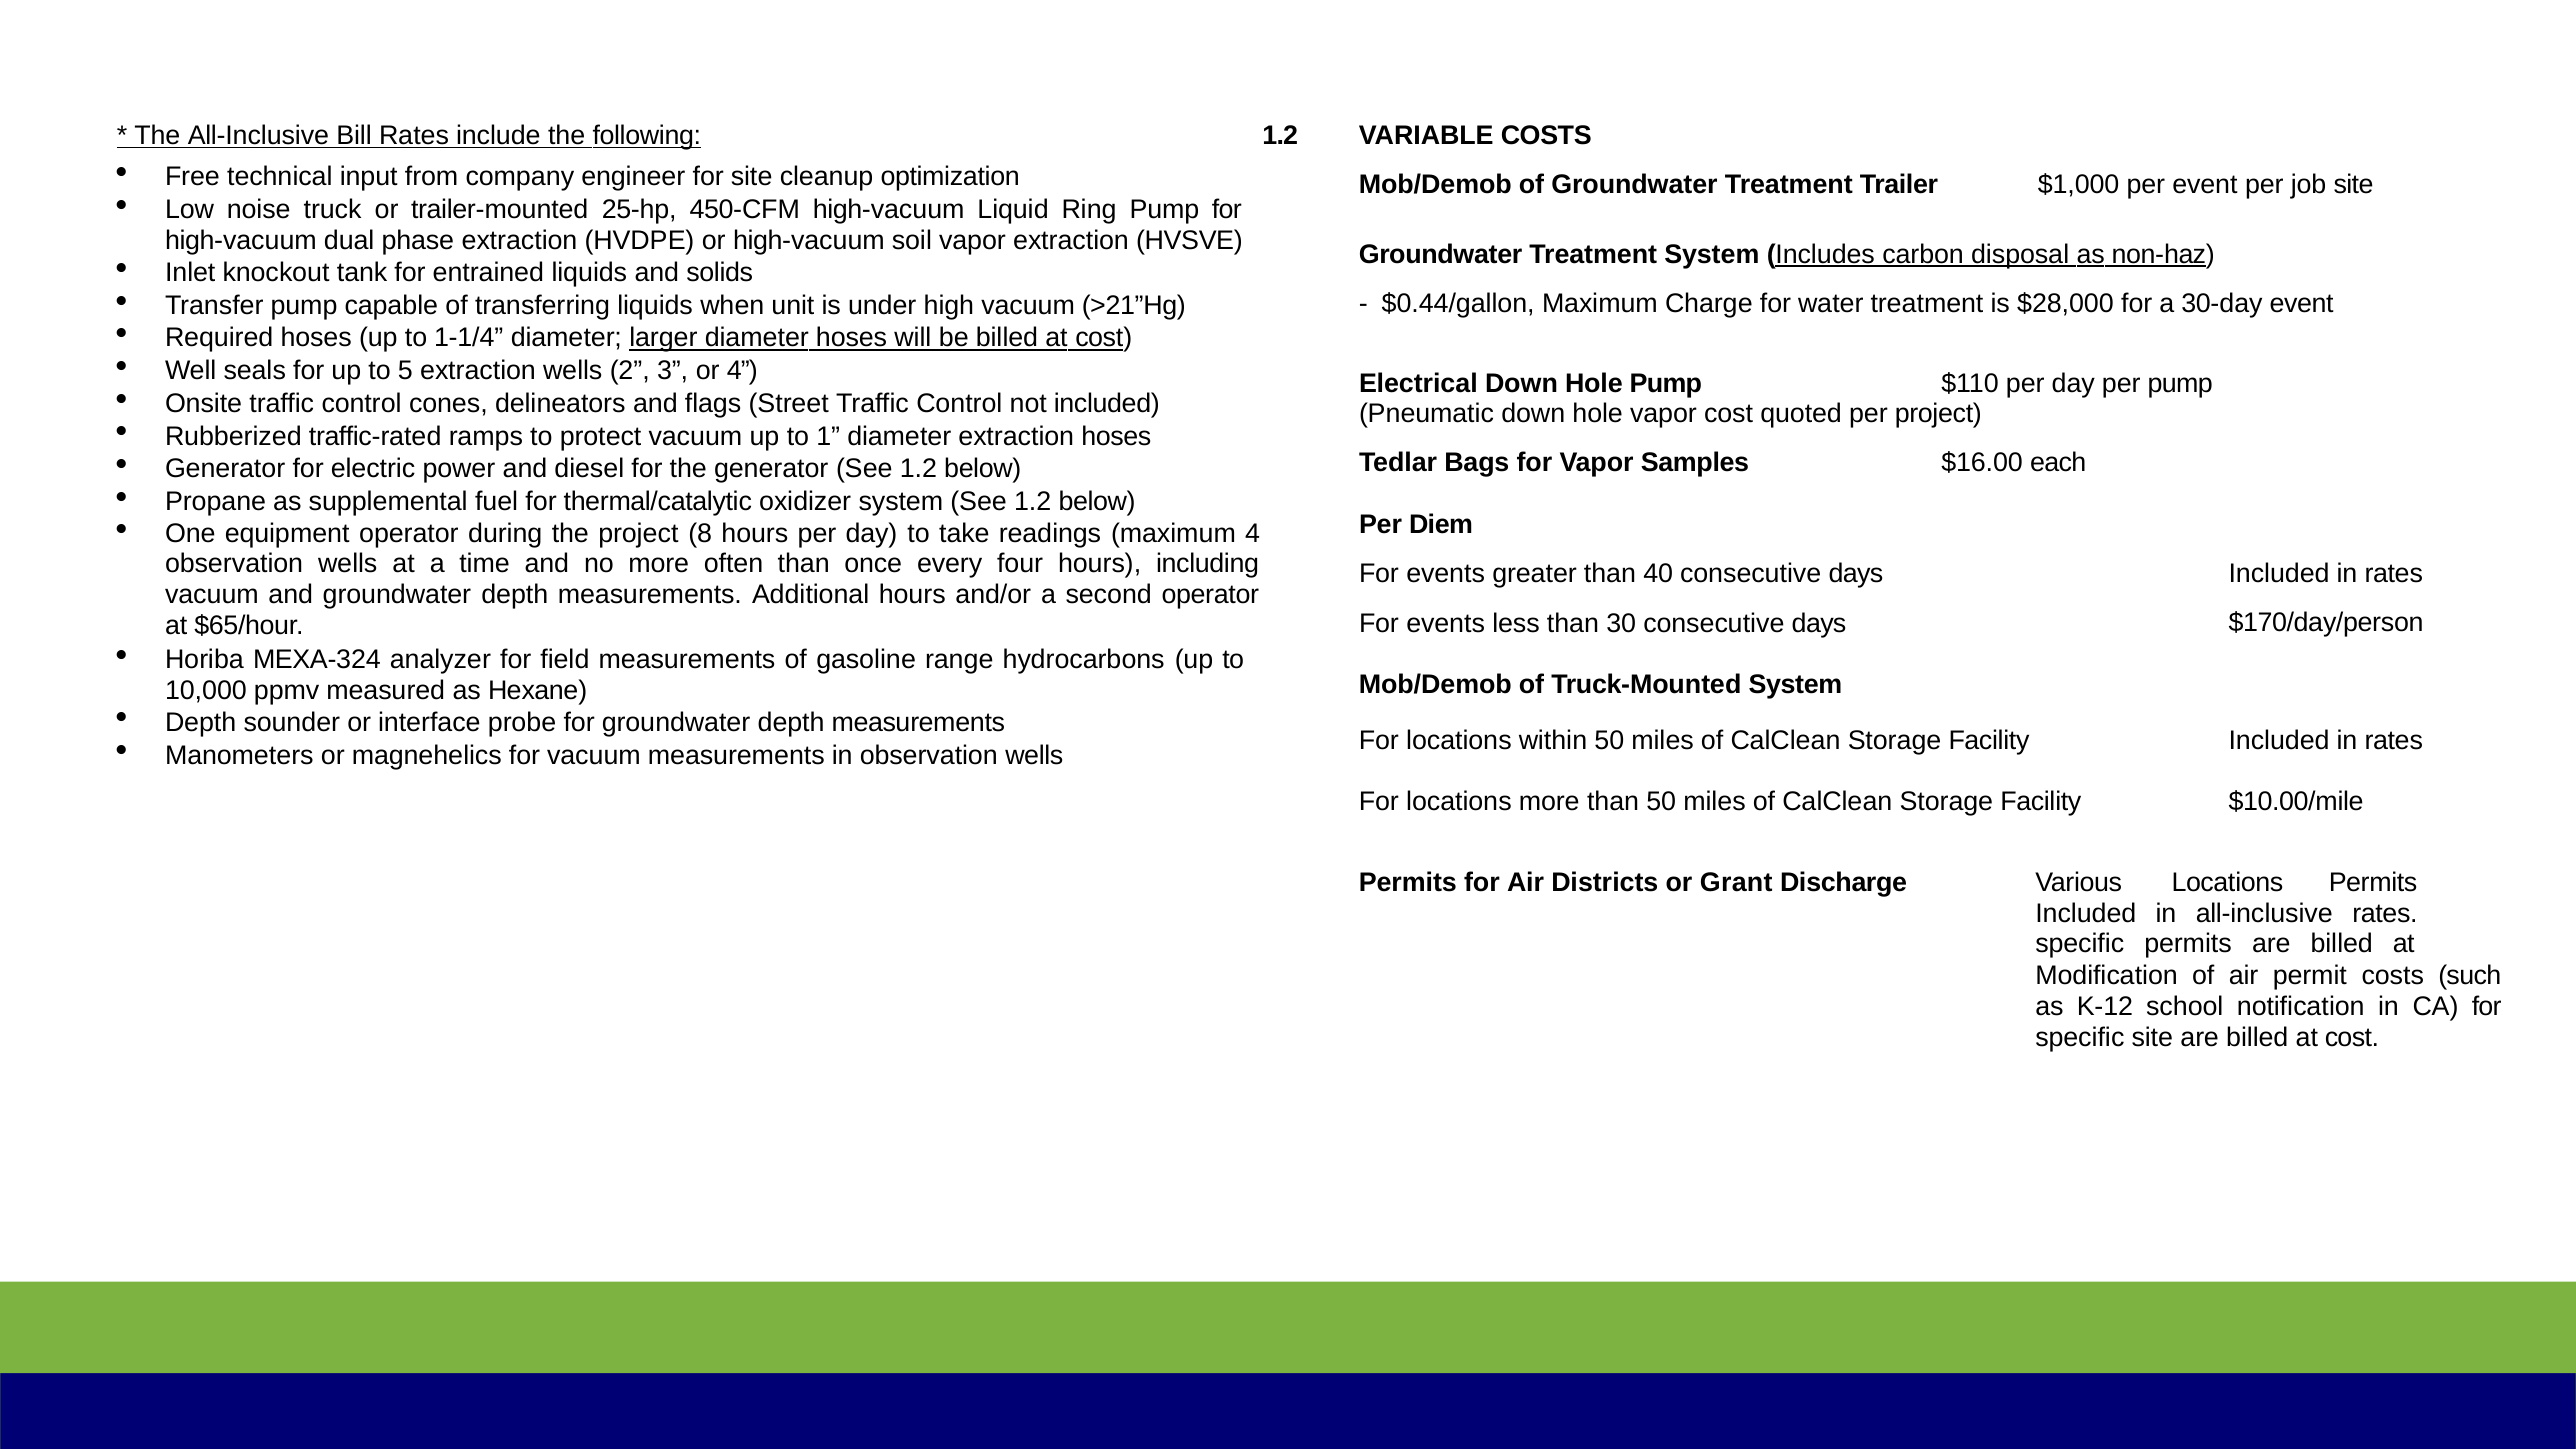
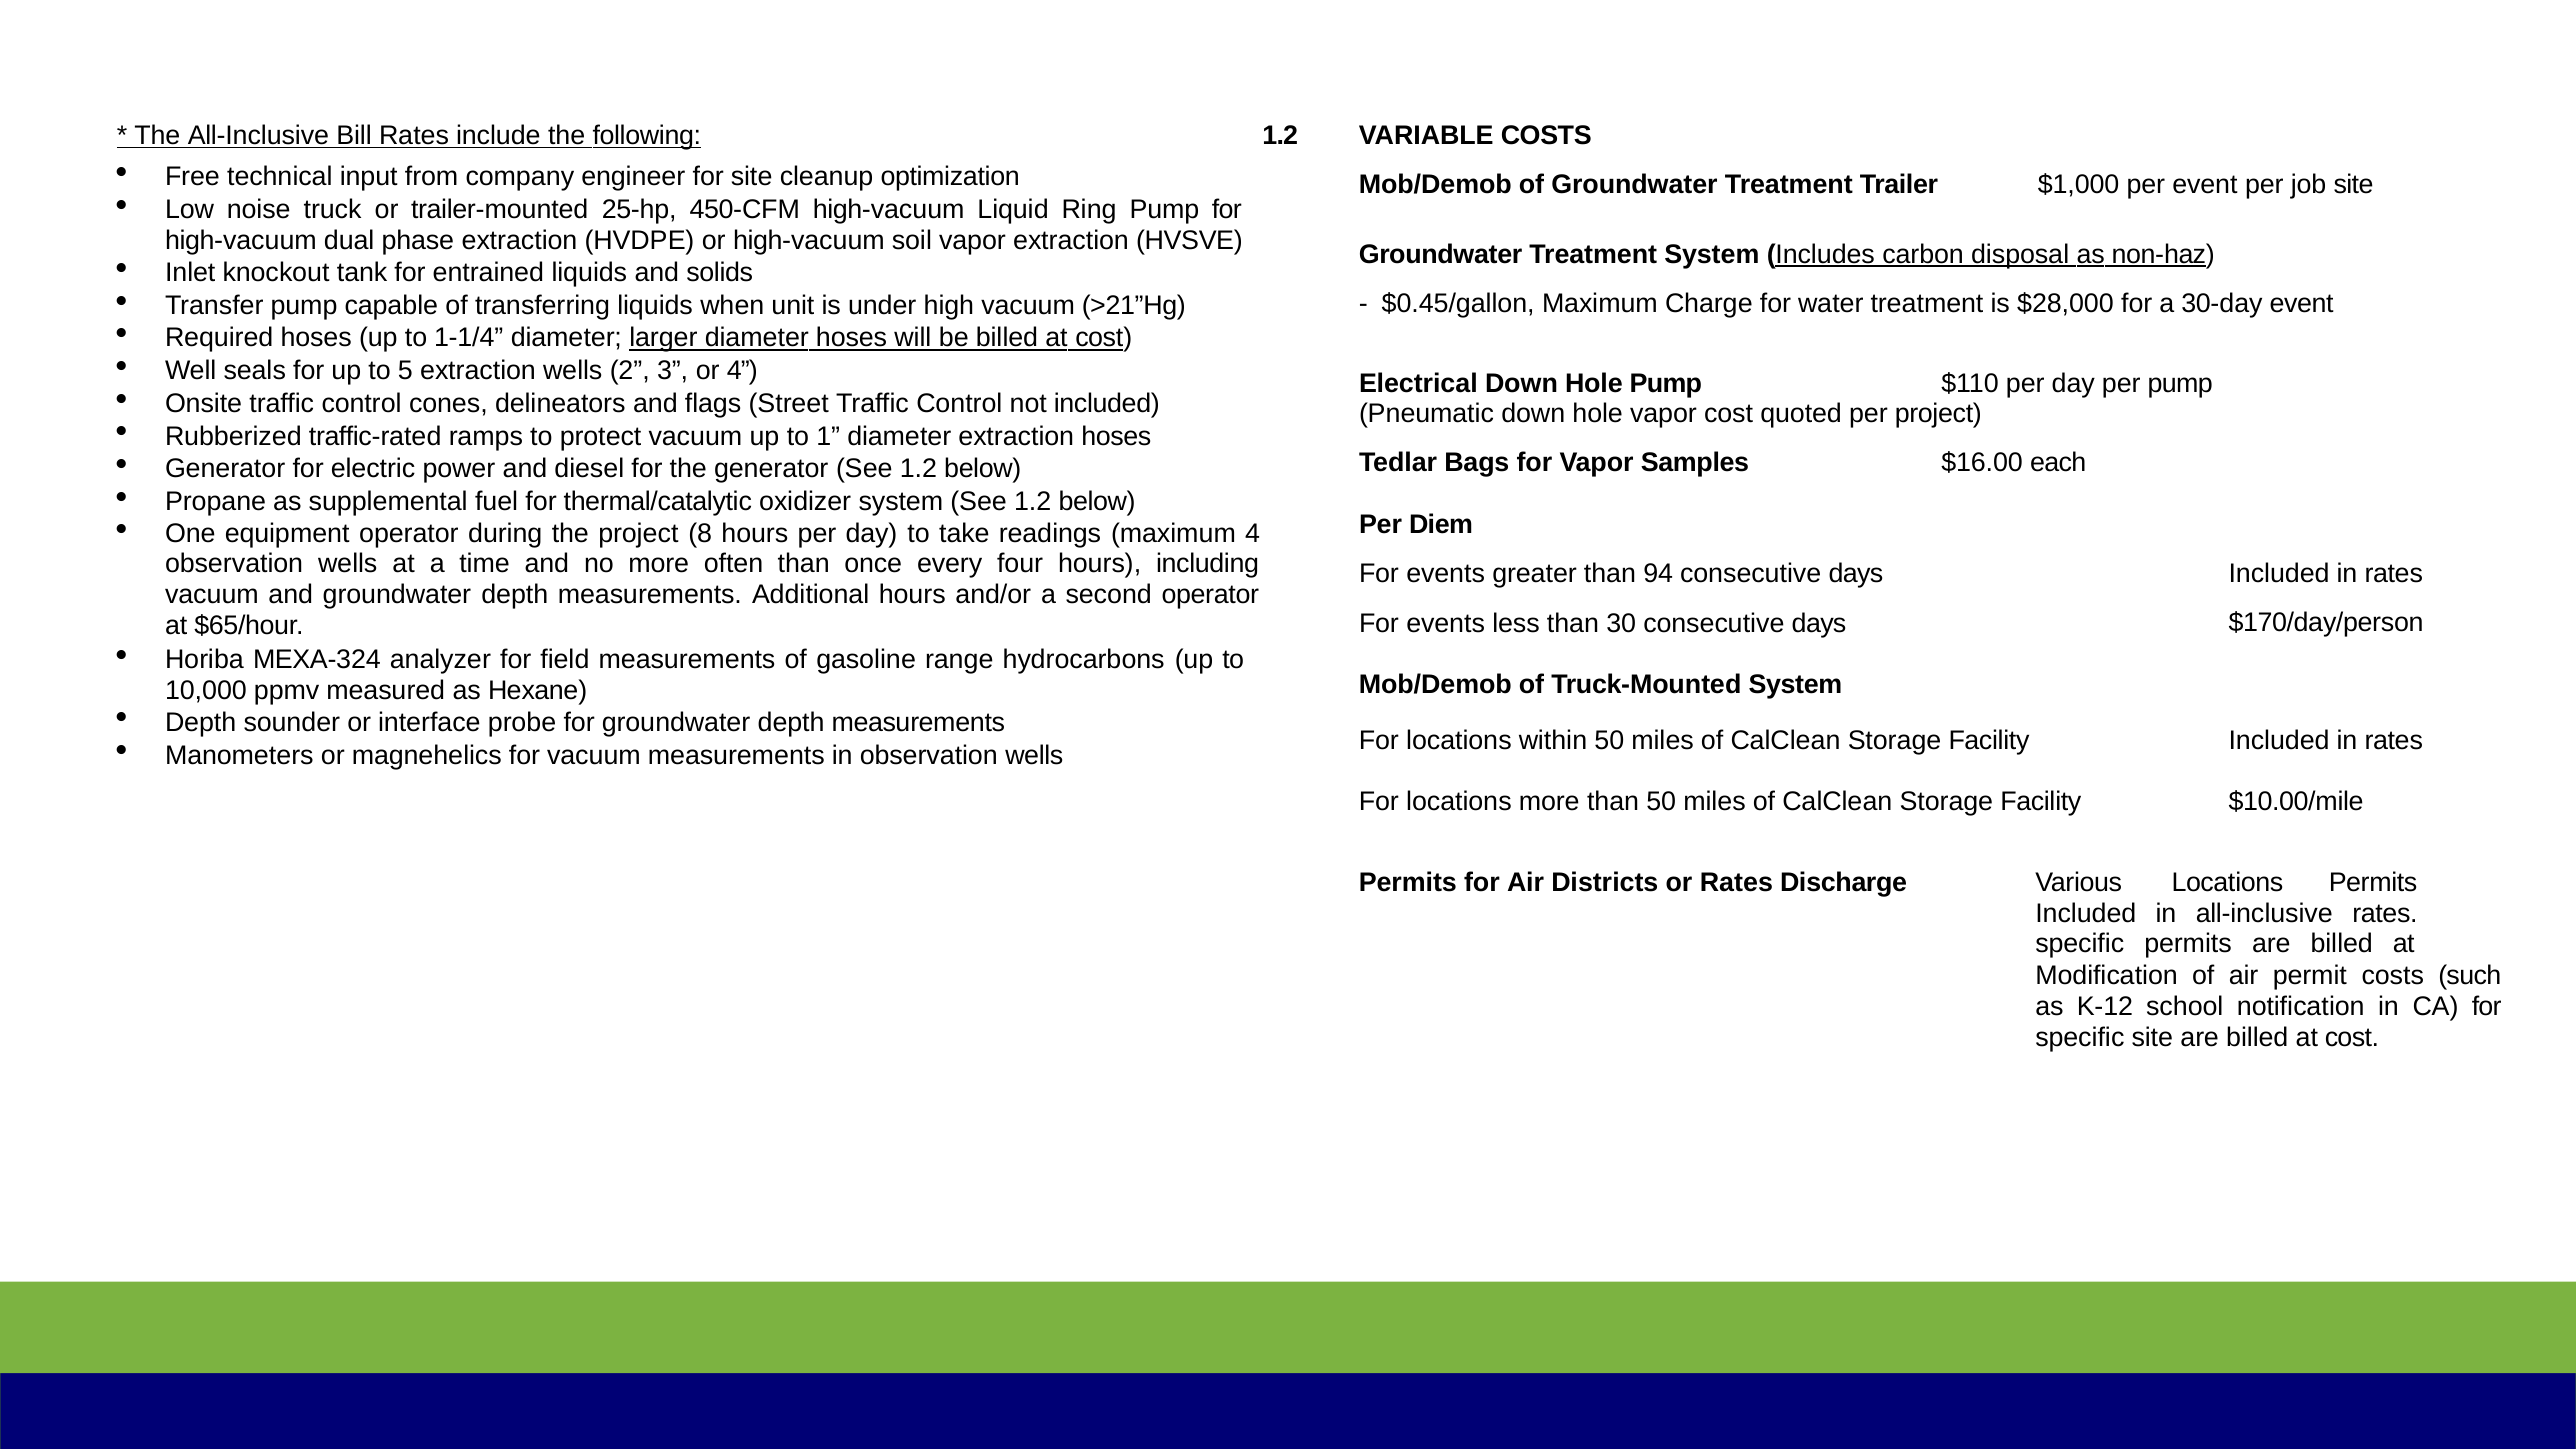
$0.44/gallon: $0.44/gallon -> $0.45/gallon
40: 40 -> 94
or Grant: Grant -> Rates
